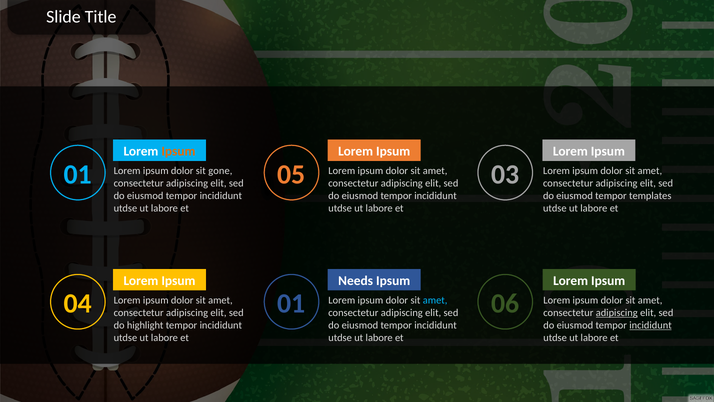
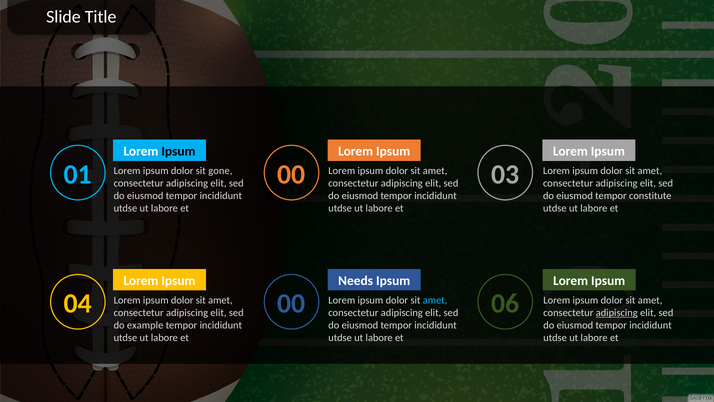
Ipsum at (178, 151) colour: orange -> black
01 05: 05 -> 00
templates: templates -> constitute
04 01: 01 -> 00
highlight: highlight -> example
incididunt at (651, 325) underline: present -> none
